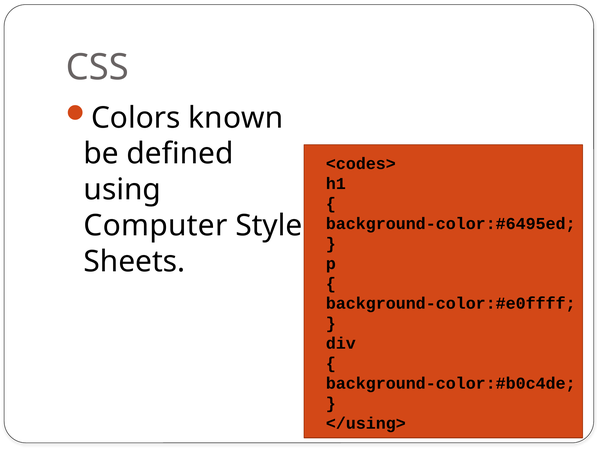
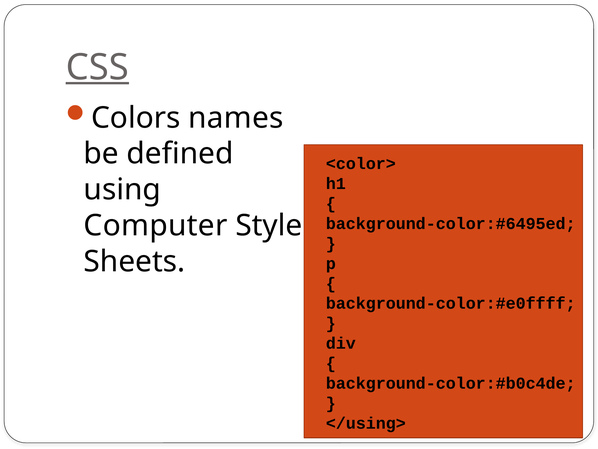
CSS underline: none -> present
known: known -> names
<codes>: <codes> -> <color>
